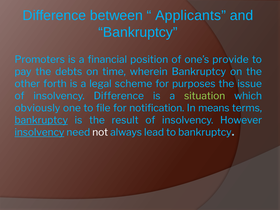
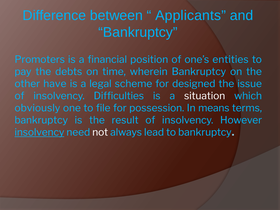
provide: provide -> entities
forth: forth -> have
purposes: purposes -> designed
insolvency Difference: Difference -> Difficulties
situation colour: light green -> white
notification: notification -> possession
bankruptcy at (41, 120) underline: present -> none
